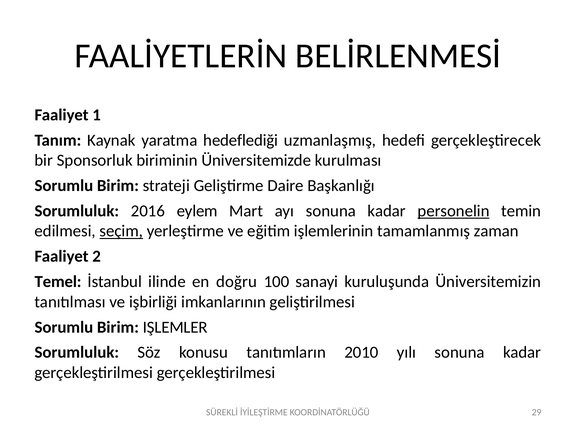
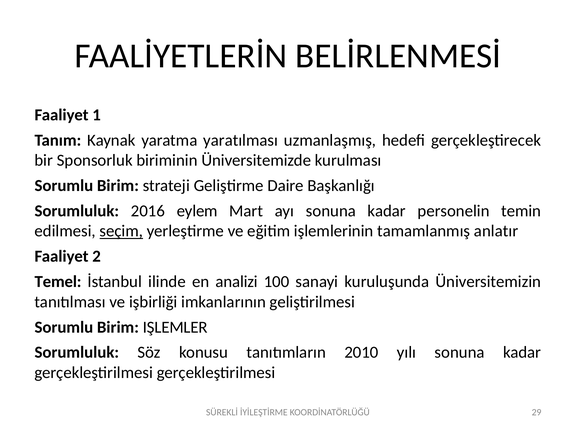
hedeflediği: hedeflediği -> yaratılması
personelin underline: present -> none
zaman: zaman -> anlatır
doğru: doğru -> analizi
